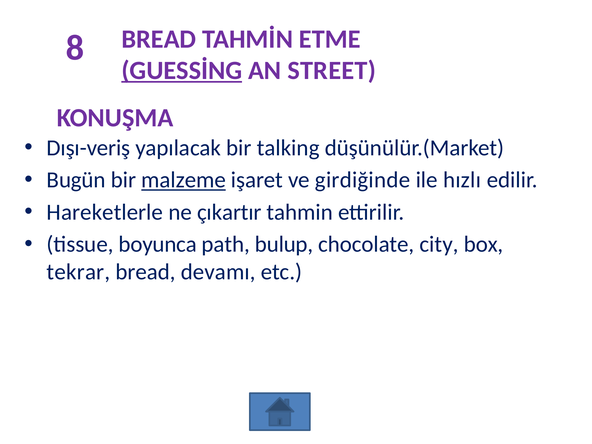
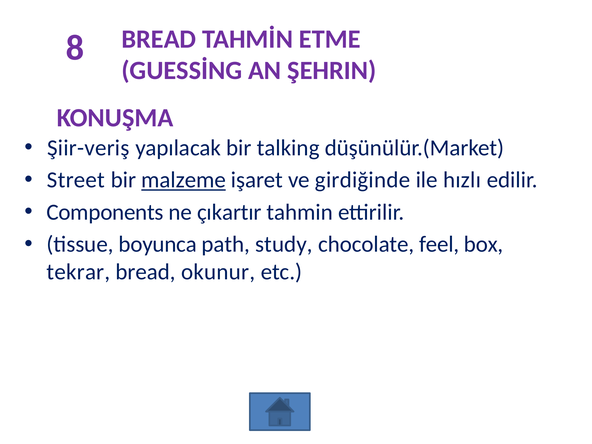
GUESSİNG underline: present -> none
STREET: STREET -> ŞEHRIN
Dışı-veriş: Dışı-veriş -> Şiir-veriş
Bugün: Bugün -> Street
Hareketlerle: Hareketlerle -> Components
bulup: bulup -> study
city: city -> feel
devamı: devamı -> okunur
